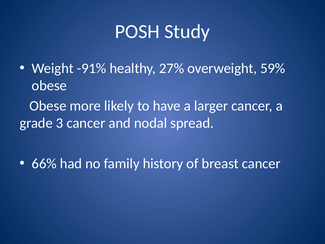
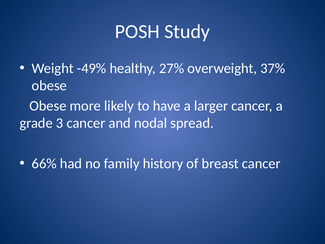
-91%: -91% -> -49%
59%: 59% -> 37%
